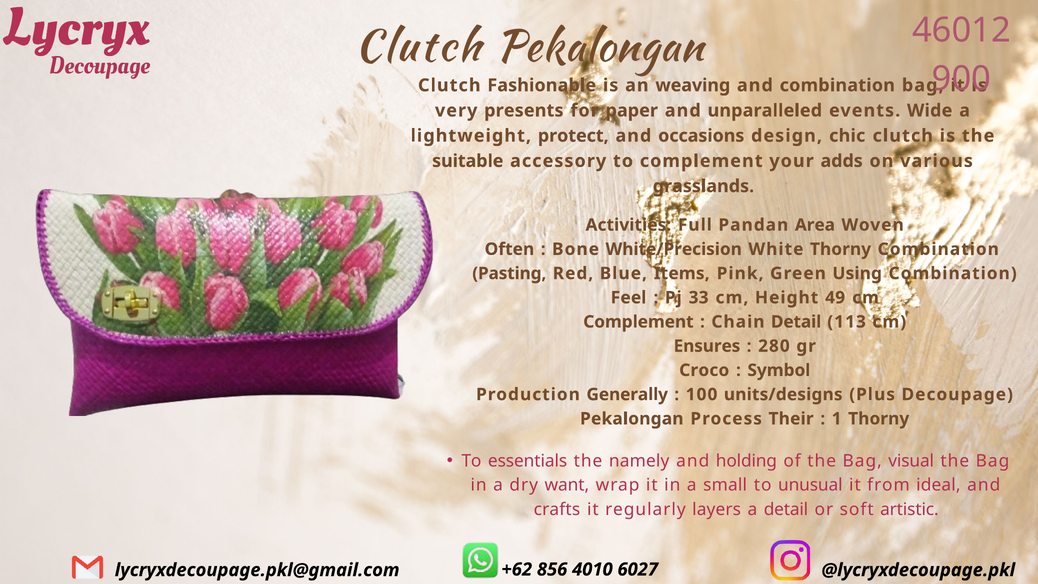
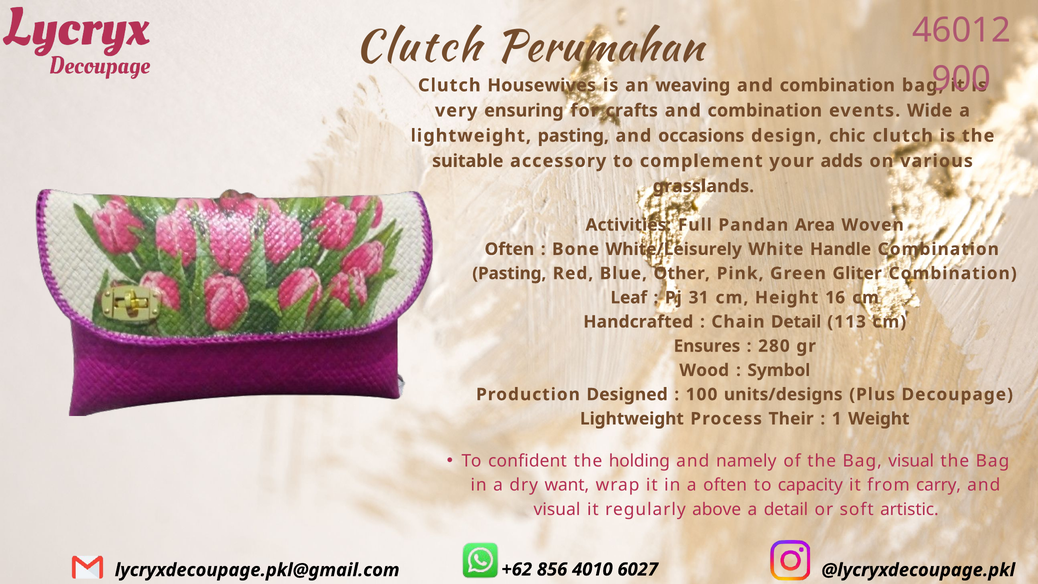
Clutch Pekalongan: Pekalongan -> Perumahan
Fashionable: Fashionable -> Housewives
presents: presents -> ensuring
paper: paper -> crafts
unparalleled at (765, 111): unparalleled -> combination
lightweight protect: protect -> pasting
White/Precision: White/Precision -> White/Leisurely
White Thorny: Thorny -> Handle
Items: Items -> Other
Using: Using -> Gliter
Feel: Feel -> Leaf
33: 33 -> 31
49: 49 -> 16
Complement at (638, 322): Complement -> Handcrafted
Croco: Croco -> Wood
Generally: Generally -> Designed
Pekalongan at (632, 419): Pekalongan -> Lightweight
1 Thorny: Thorny -> Weight
essentials: essentials -> confident
namely: namely -> holding
holding: holding -> namely
a small: small -> often
unusual: unusual -> capacity
ideal: ideal -> carry
crafts at (557, 509): crafts -> visual
layers: layers -> above
